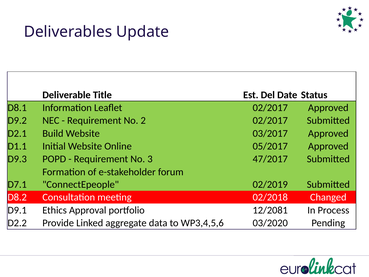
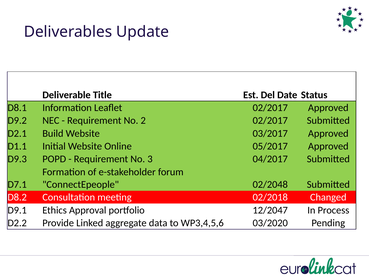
47/2017: 47/2017 -> 04/2017
02/2019: 02/2019 -> 02/2048
12/2081: 12/2081 -> 12/2047
